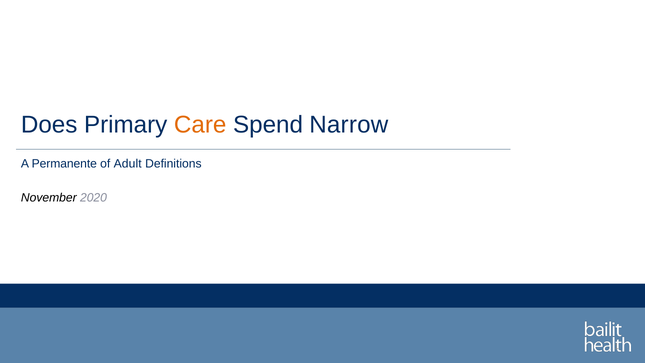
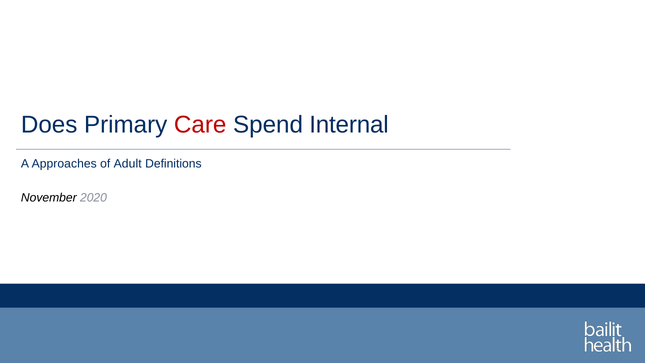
Care colour: orange -> red
Narrow: Narrow -> Internal
Permanente: Permanente -> Approaches
